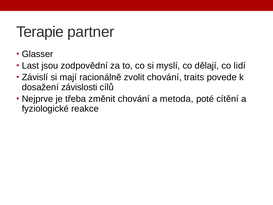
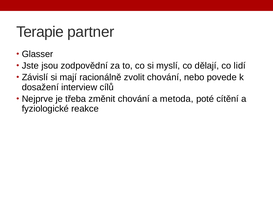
Last: Last -> Jste
traits: traits -> nebo
závislosti: závislosti -> interview
